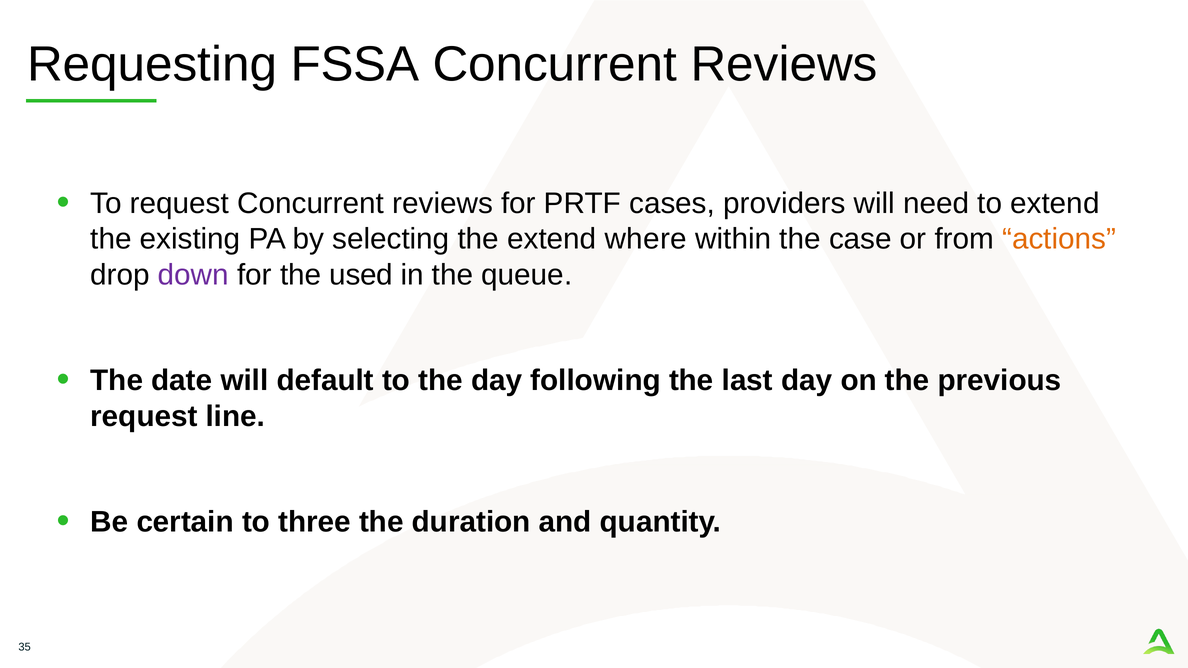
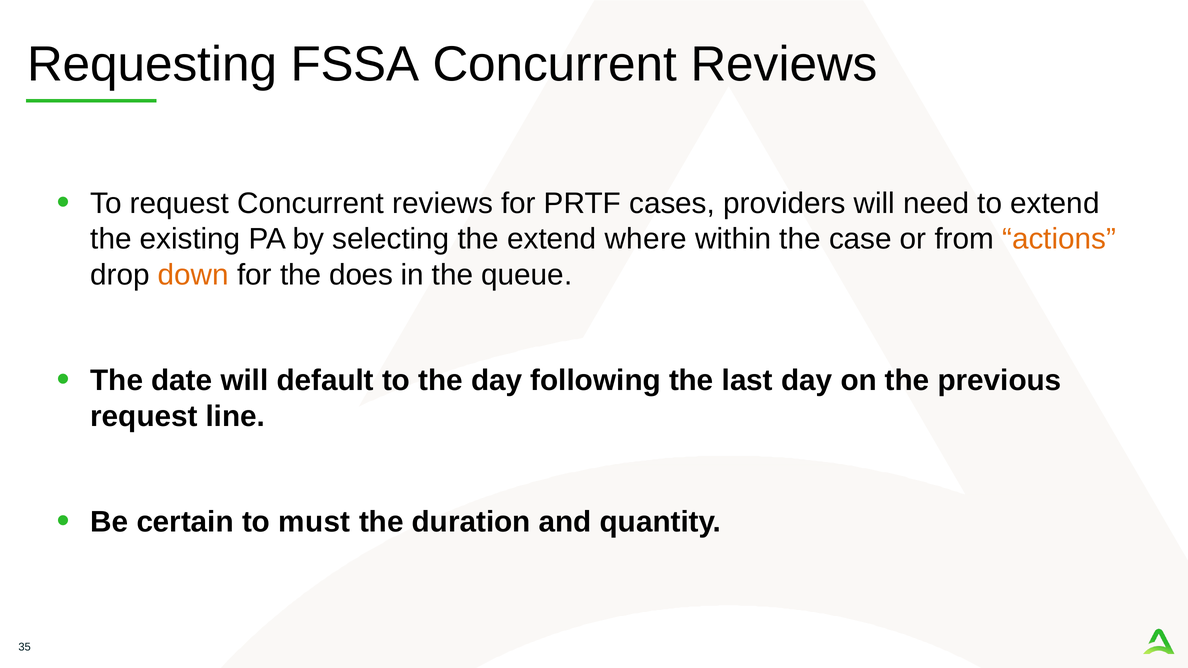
down colour: purple -> orange
used: used -> does
three: three -> must
